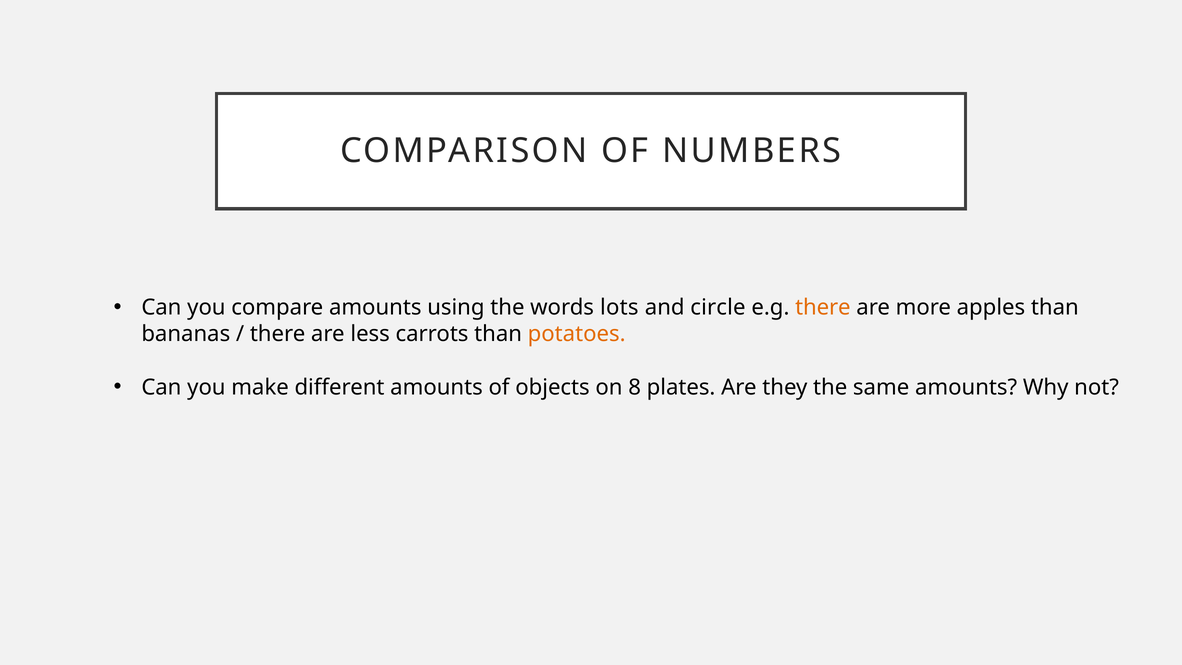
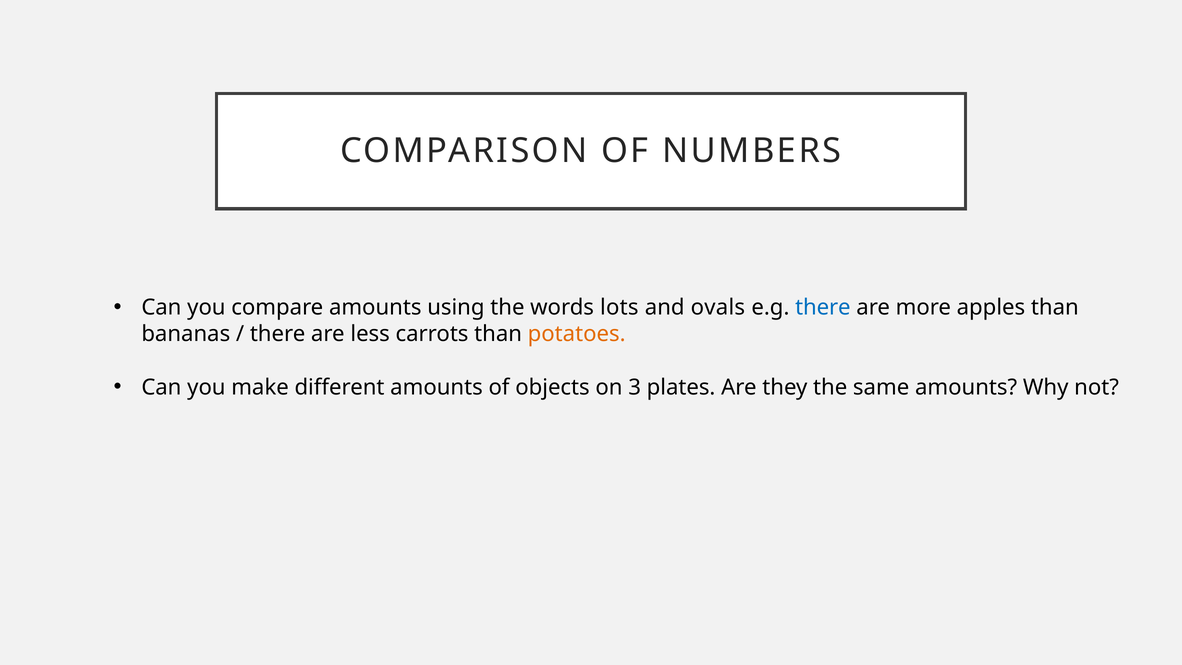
circle: circle -> ovals
there at (823, 307) colour: orange -> blue
8: 8 -> 3
